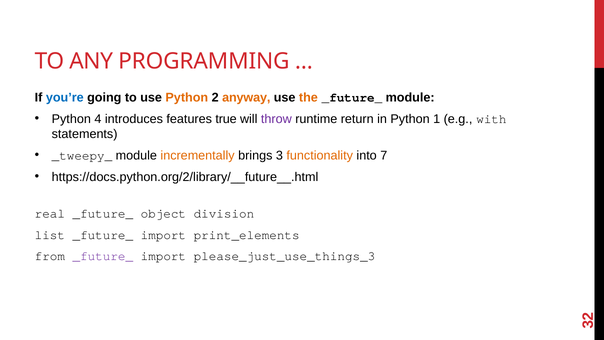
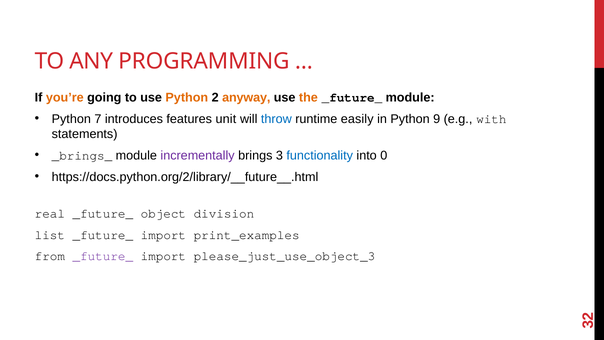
you’re colour: blue -> orange
4: 4 -> 7
true: true -> unit
throw colour: purple -> blue
return: return -> easily
1: 1 -> 9
_tweepy_: _tweepy_ -> _brings_
incrementally colour: orange -> purple
functionality colour: orange -> blue
7: 7 -> 0
print_elements: print_elements -> print_examples
please_just_use_things_3: please_just_use_things_3 -> please_just_use_object_3
